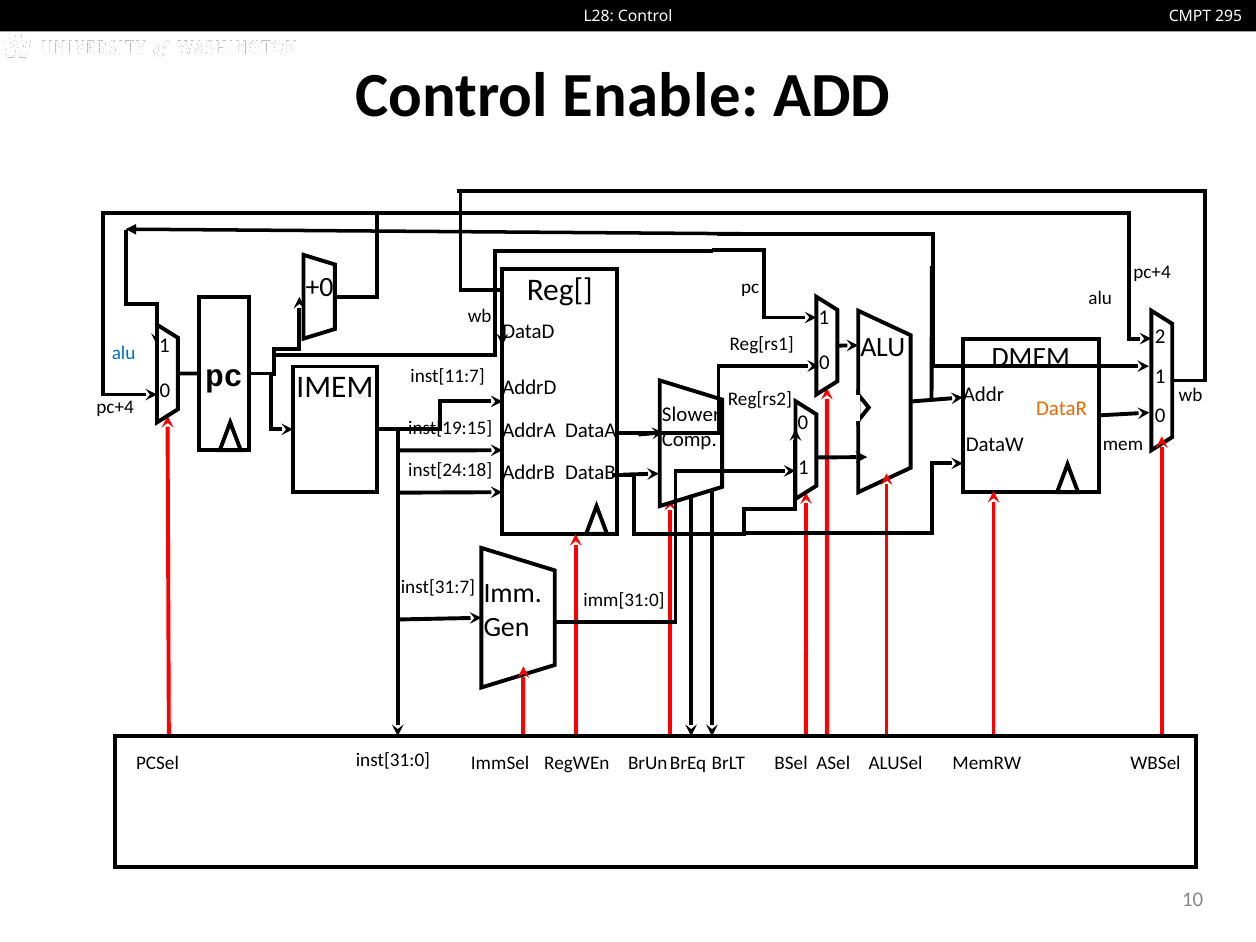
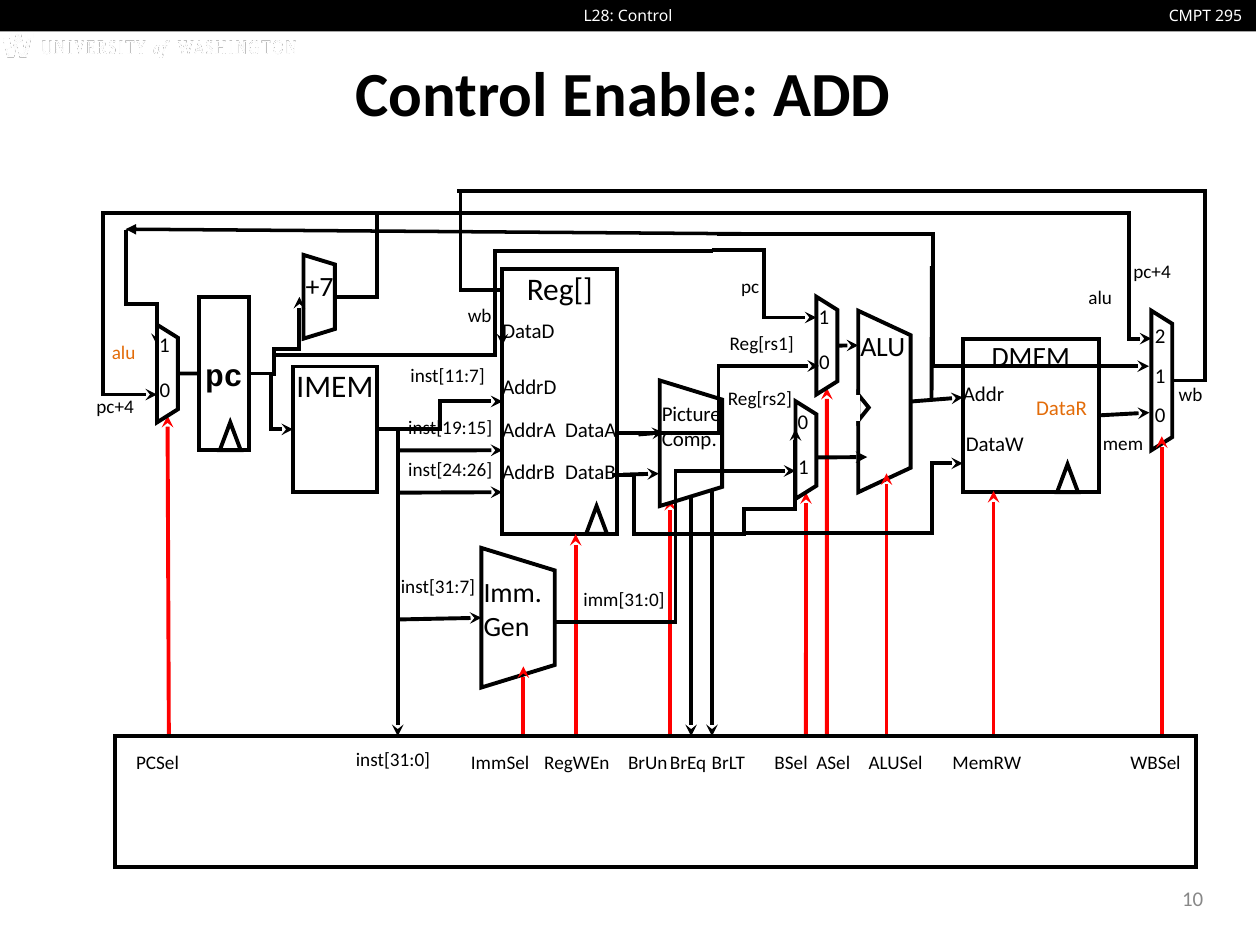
+0: +0 -> +7
alu at (124, 353) colour: blue -> orange
Slower: Slower -> Picture
inst[24:18: inst[24:18 -> inst[24:26
